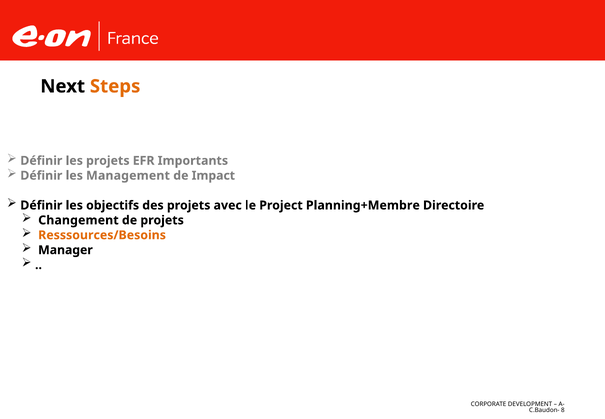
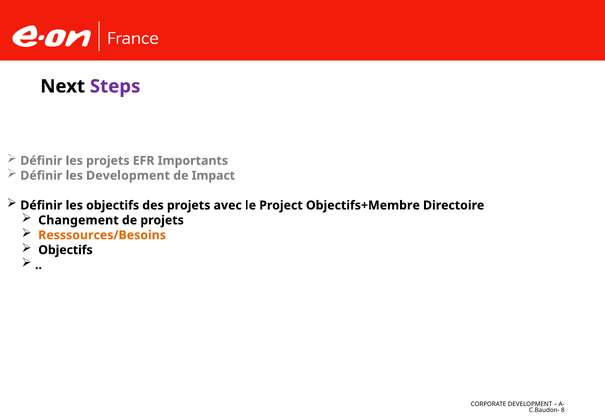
Steps colour: orange -> purple
les Management: Management -> Development
Planning+Membre: Planning+Membre -> Objectifs+Membre
Manager at (65, 250): Manager -> Objectifs
